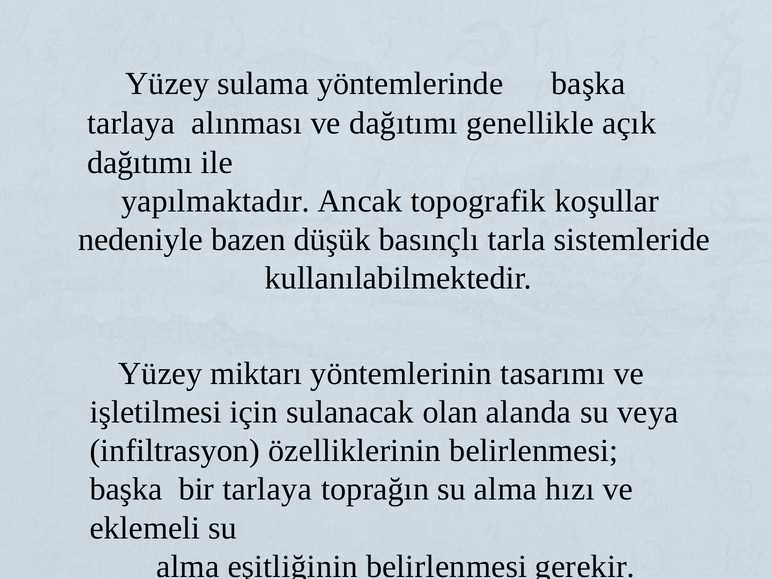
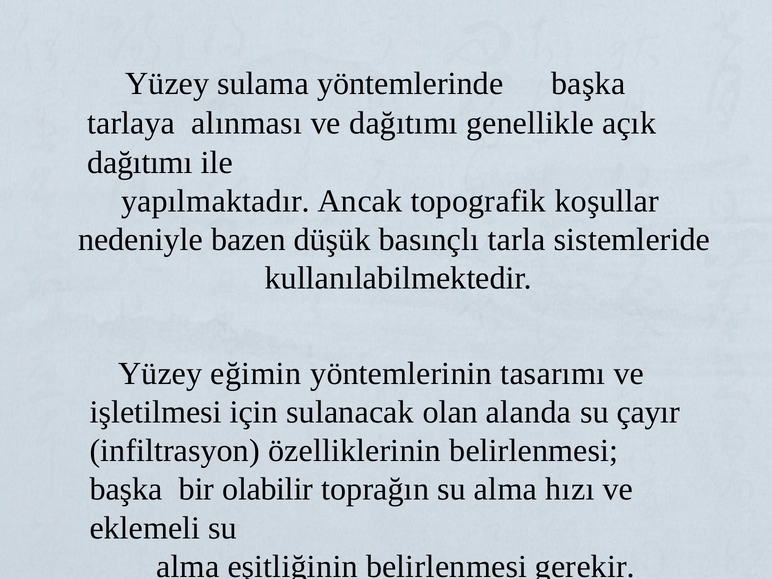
miktarı: miktarı -> eğimin
veya: veya -> çayır
bir tarlaya: tarlaya -> olabilir
